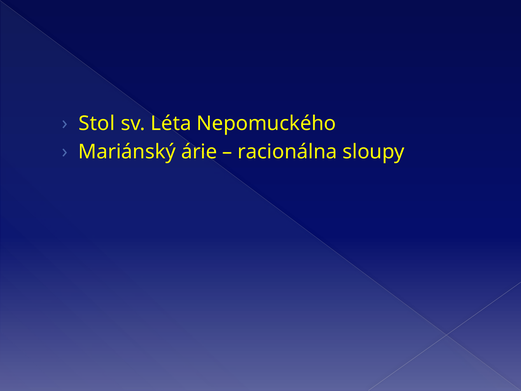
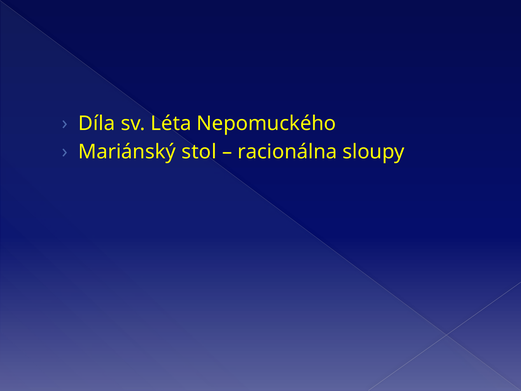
Stol: Stol -> Díla
árie: árie -> stol
